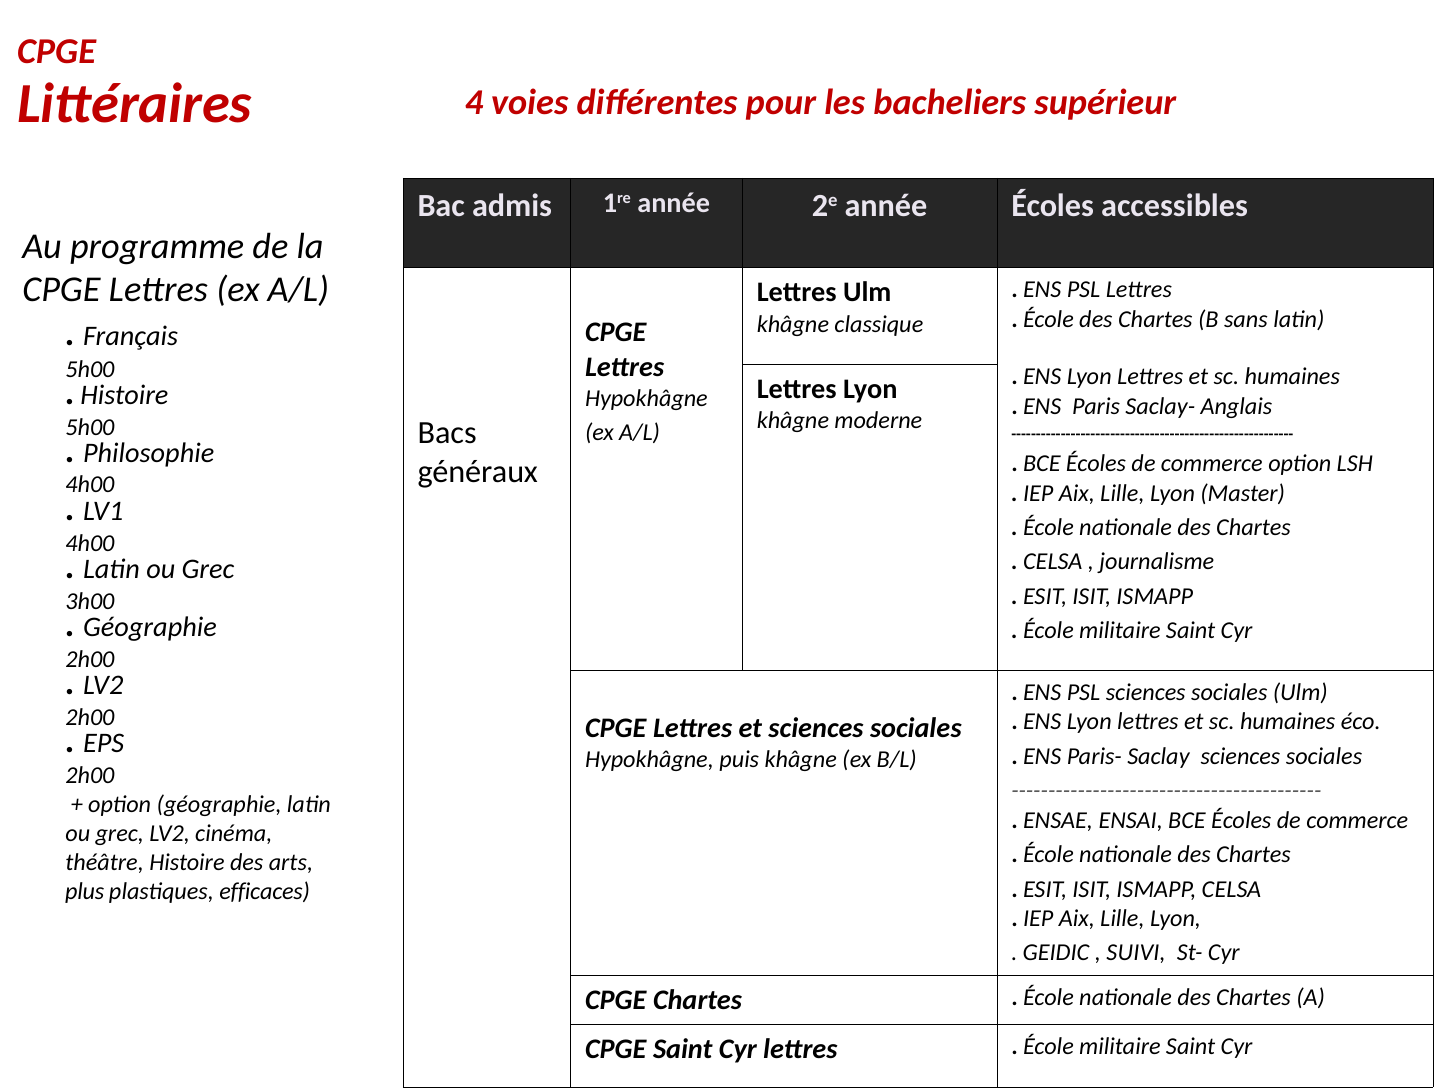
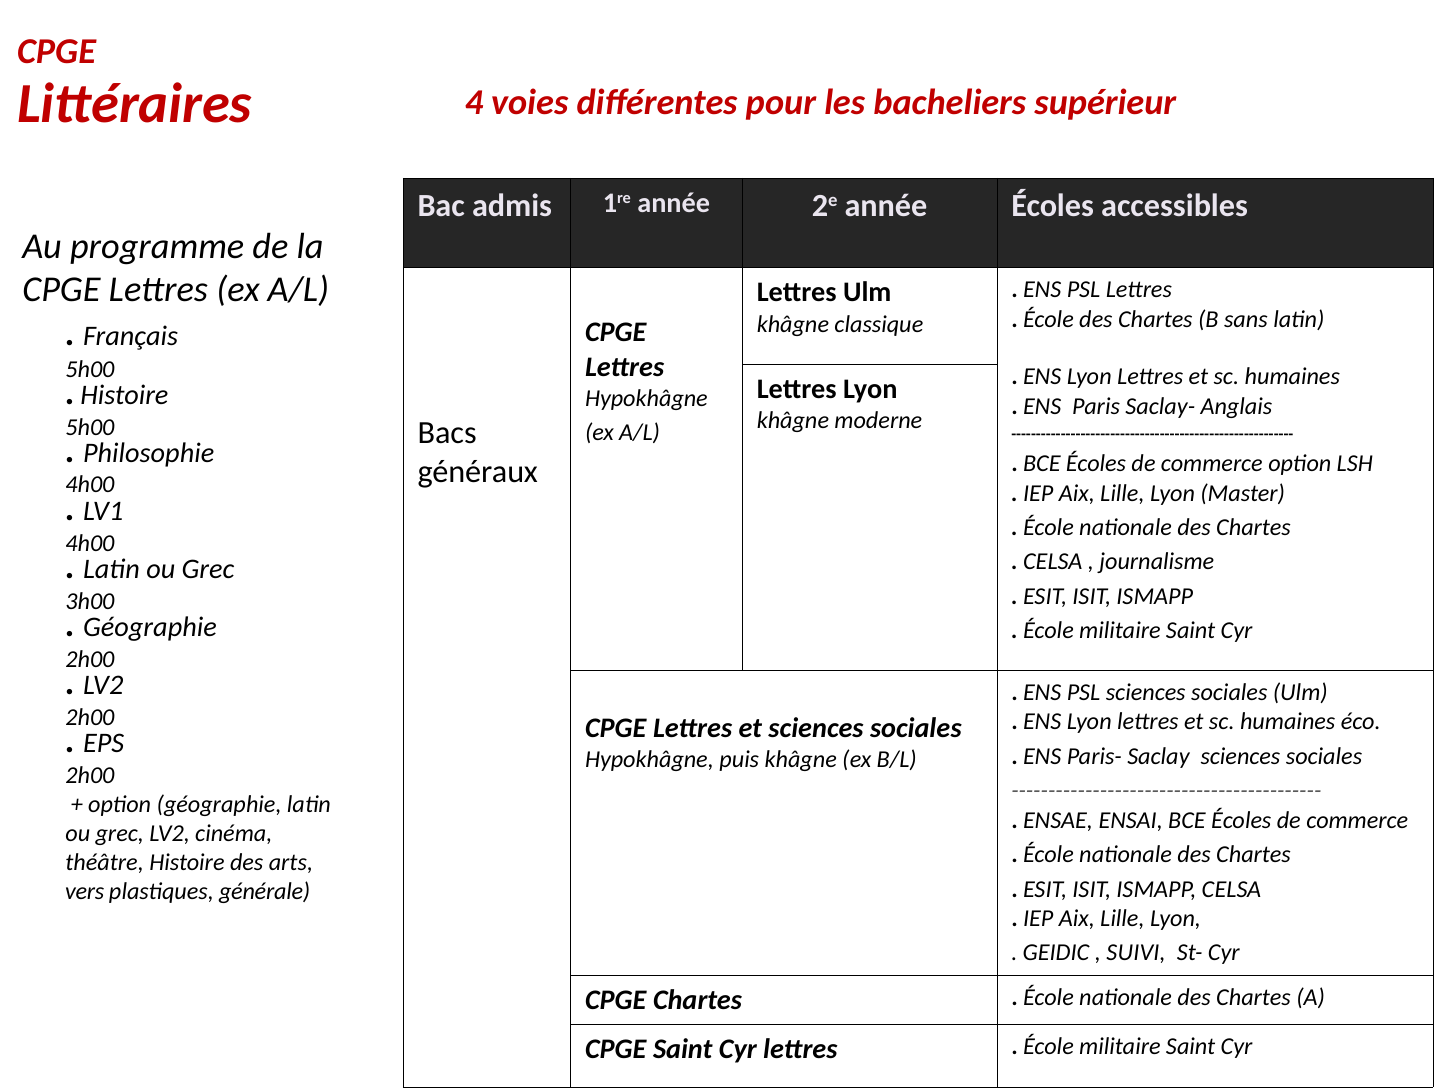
plus: plus -> vers
efficaces: efficaces -> générale
